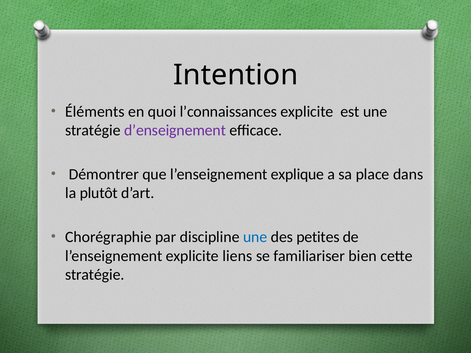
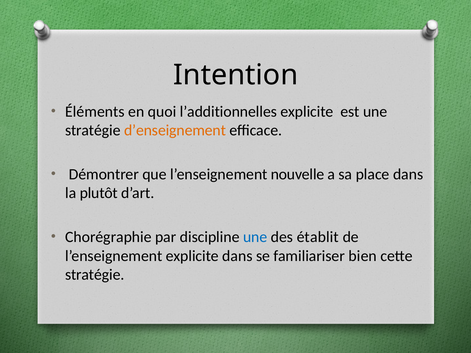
l’connaissances: l’connaissances -> l’additionnelles
d’enseignement colour: purple -> orange
explique: explique -> nouvelle
petites: petites -> établit
explicite liens: liens -> dans
